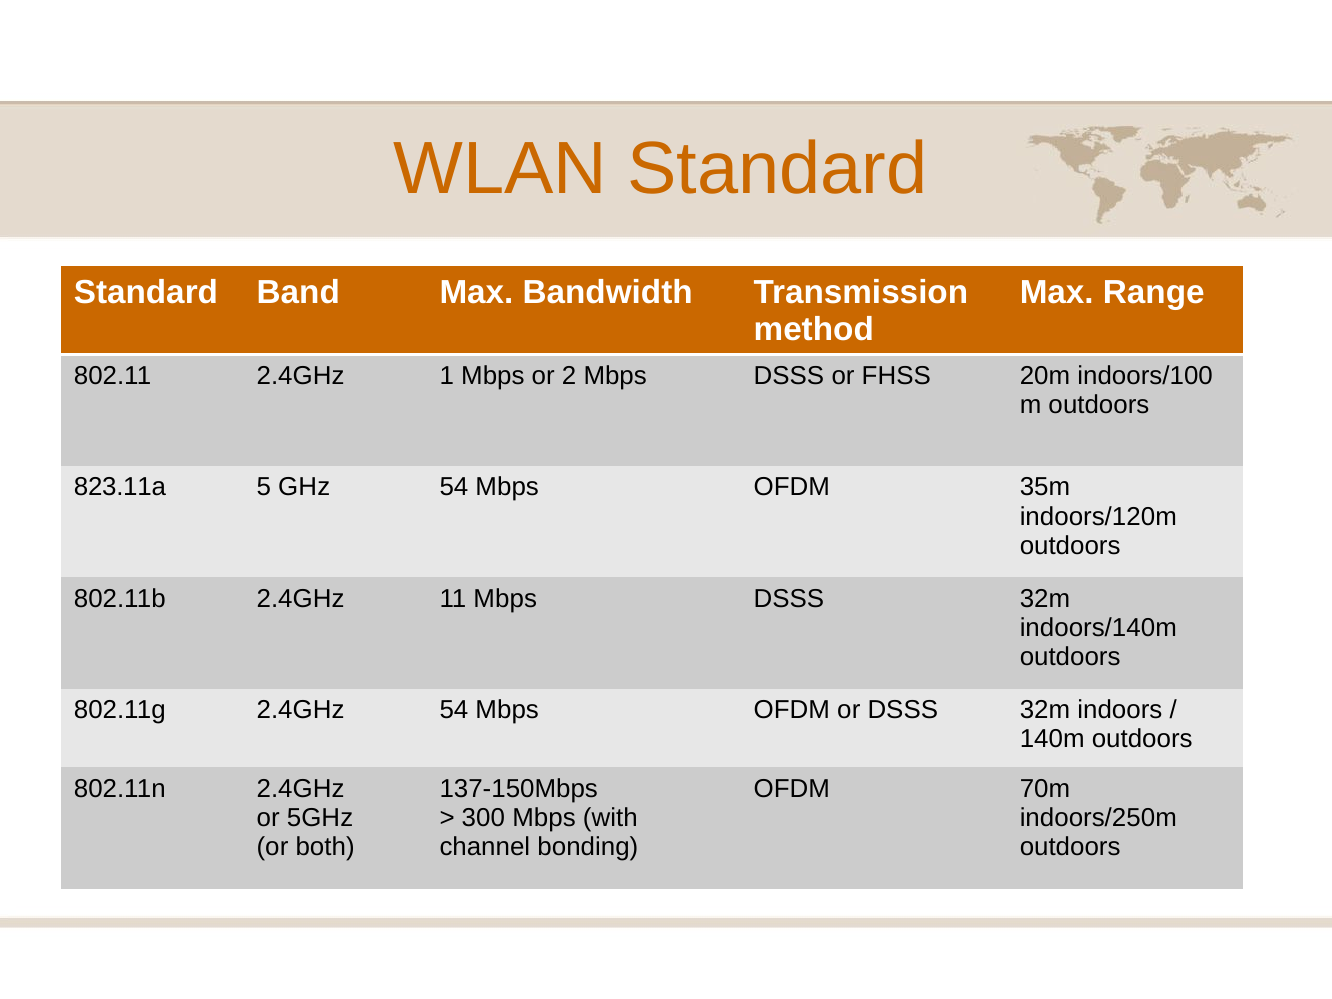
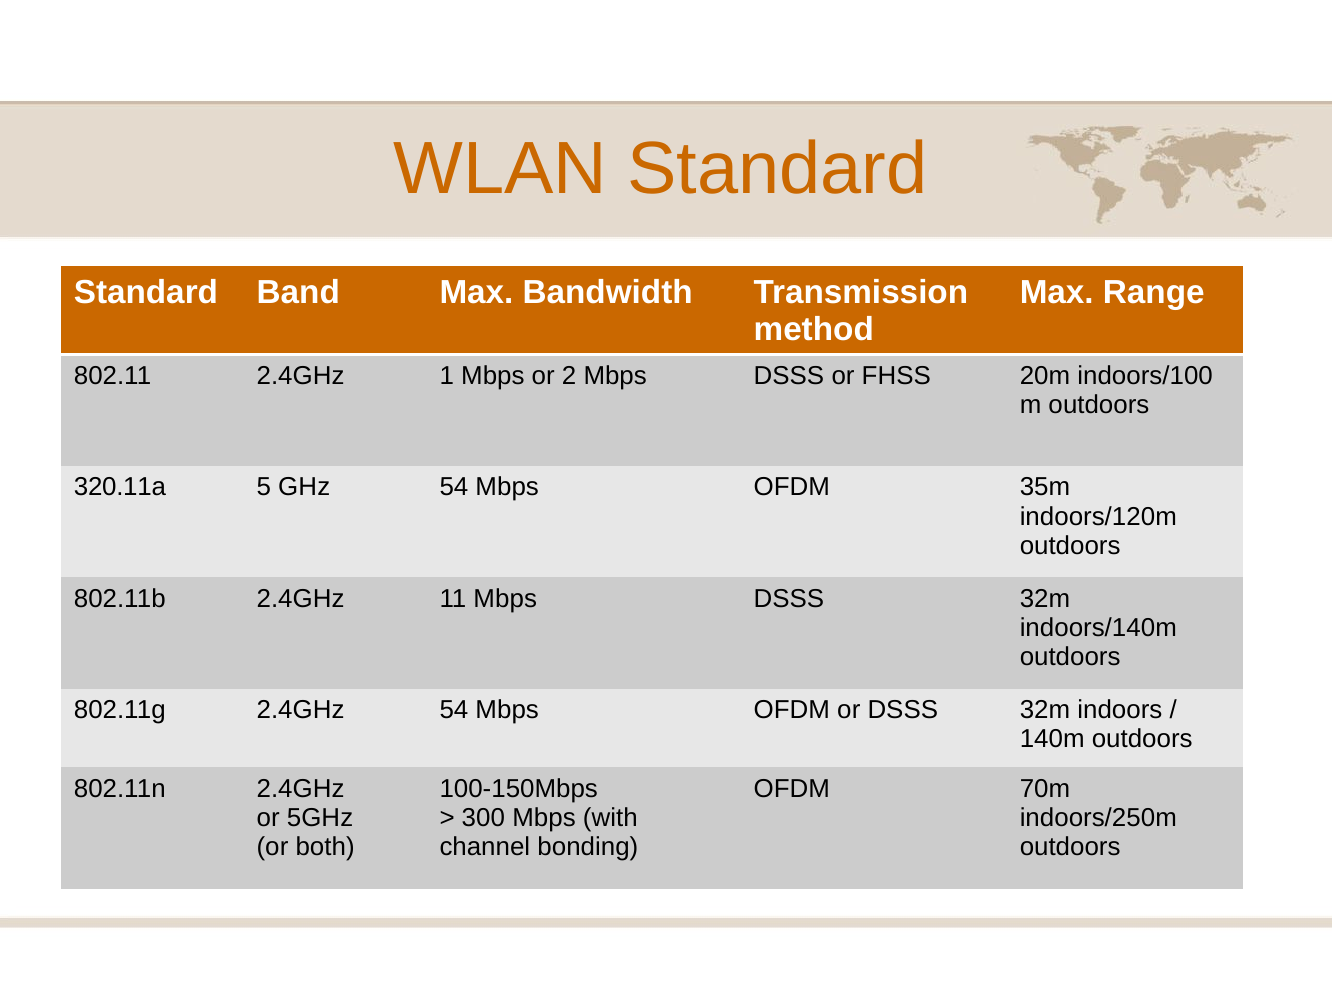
823.11a: 823.11a -> 320.11a
137-150Mbps: 137-150Mbps -> 100-150Mbps
